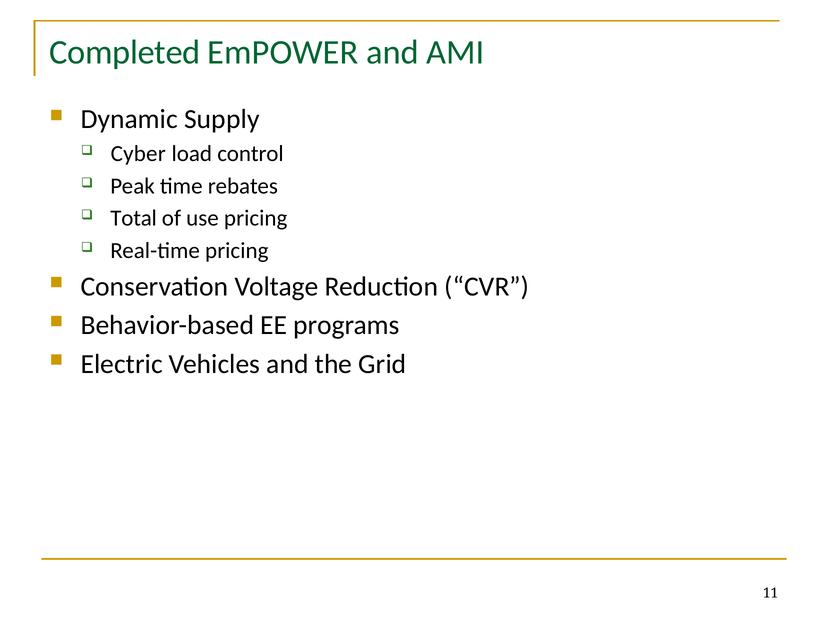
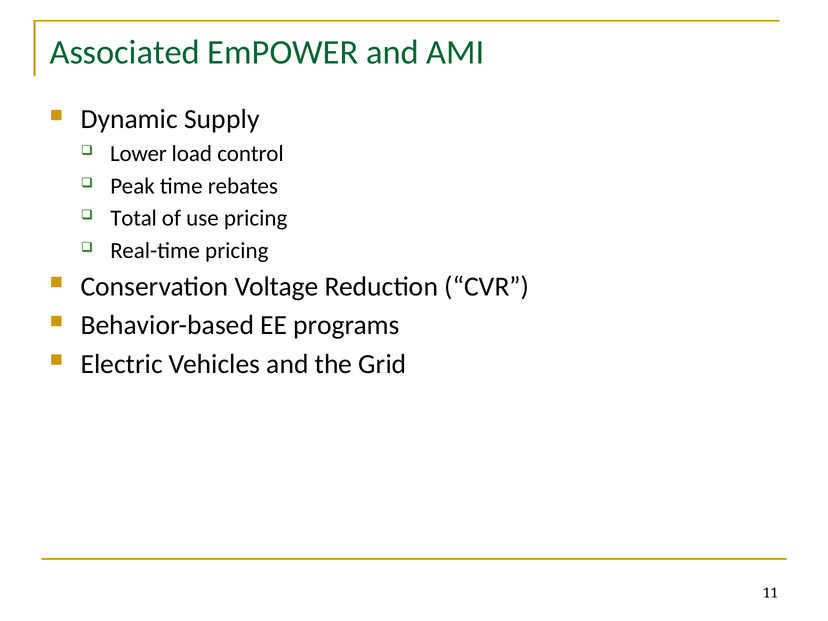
Completed: Completed -> Associated
Cyber: Cyber -> Lower
